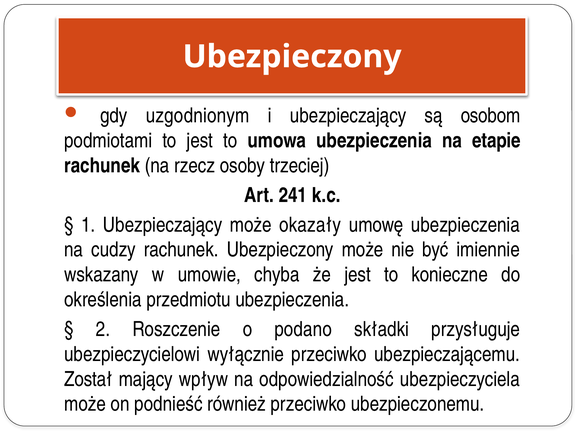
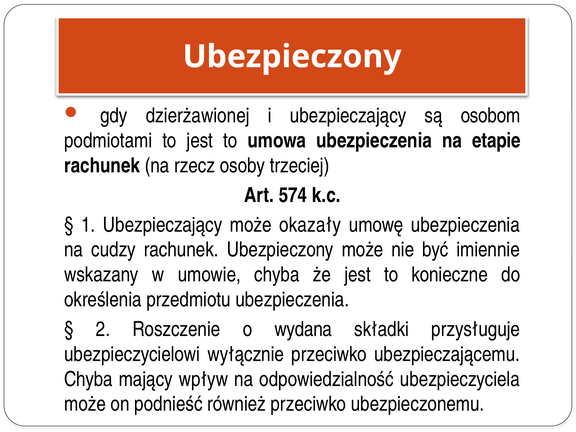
uzgodnionym: uzgodnionym -> dzierżawionej
241: 241 -> 574
podano: podano -> wydana
Został at (88, 379): Został -> Chyba
